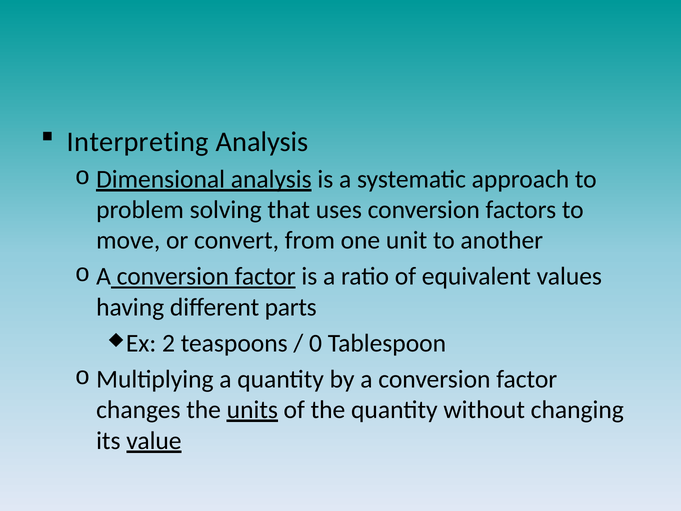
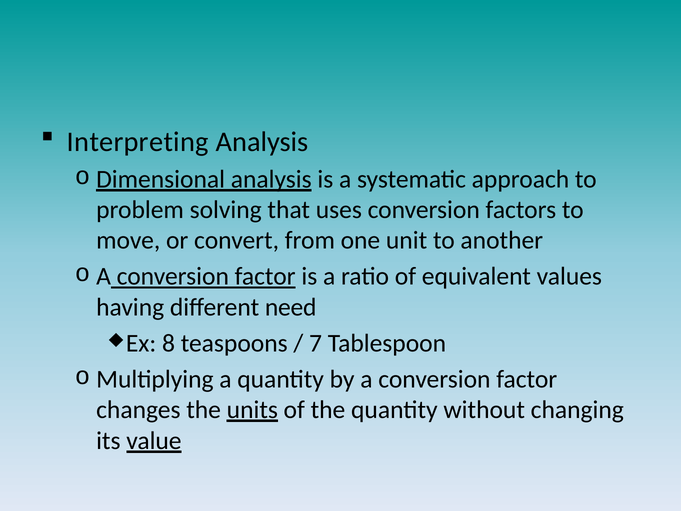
parts: parts -> need
2: 2 -> 8
0: 0 -> 7
